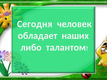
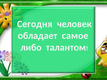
наших: наших -> самое
